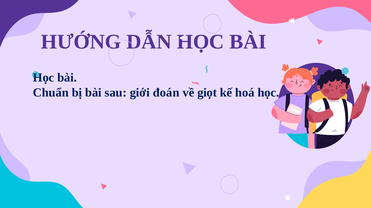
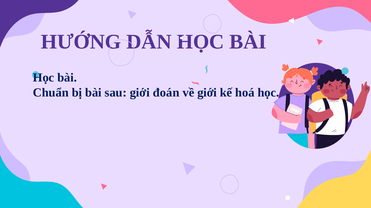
về giọt: giọt -> giới
